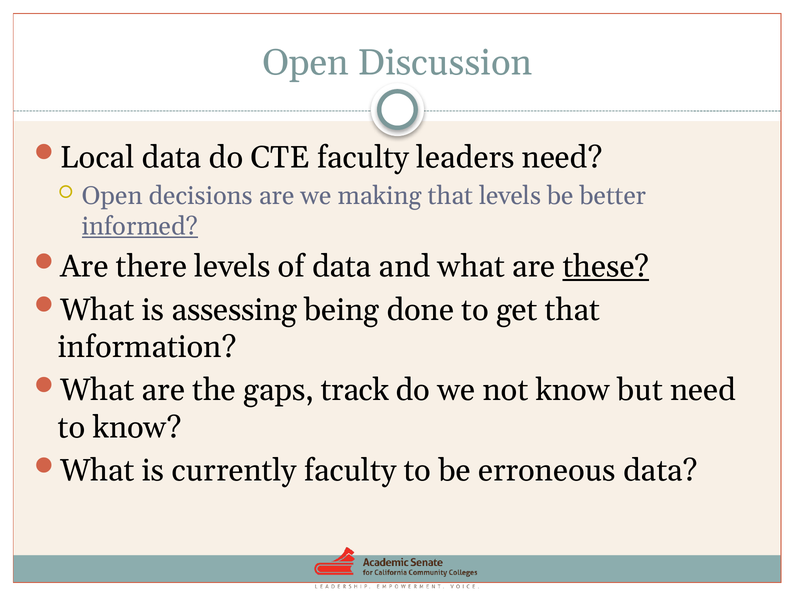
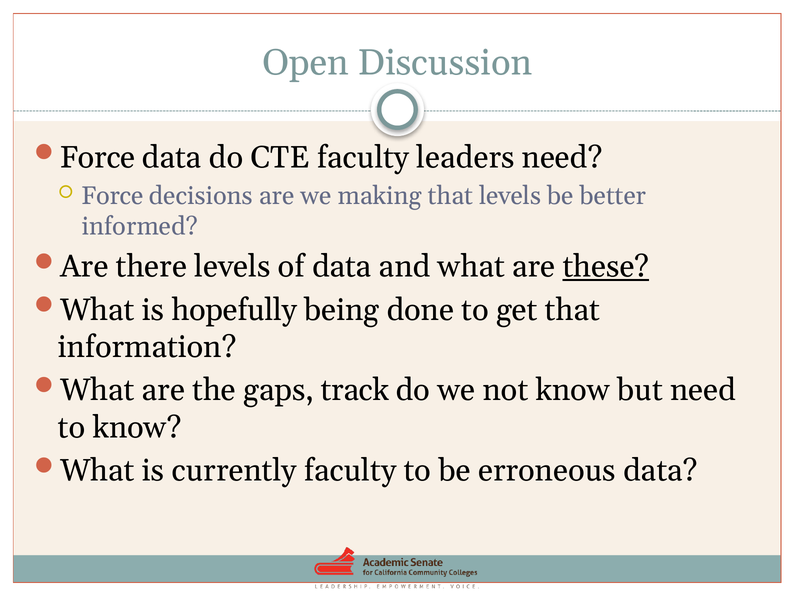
Local at (97, 157): Local -> Force
Open at (112, 196): Open -> Force
informed underline: present -> none
assessing: assessing -> hopefully
